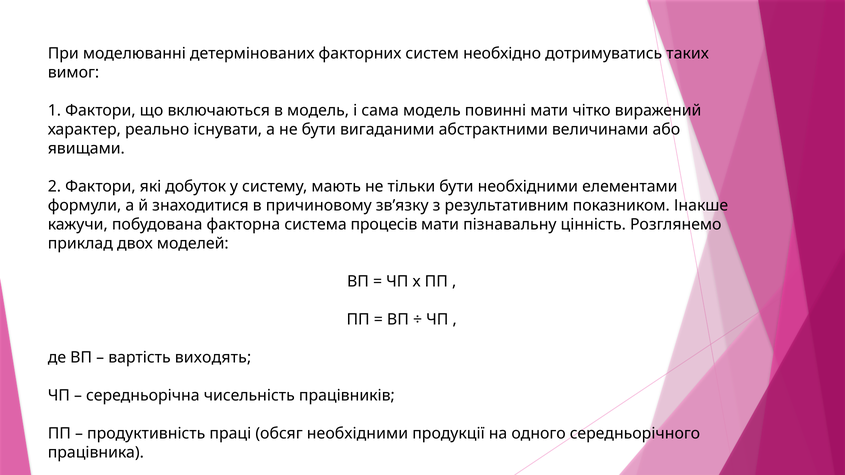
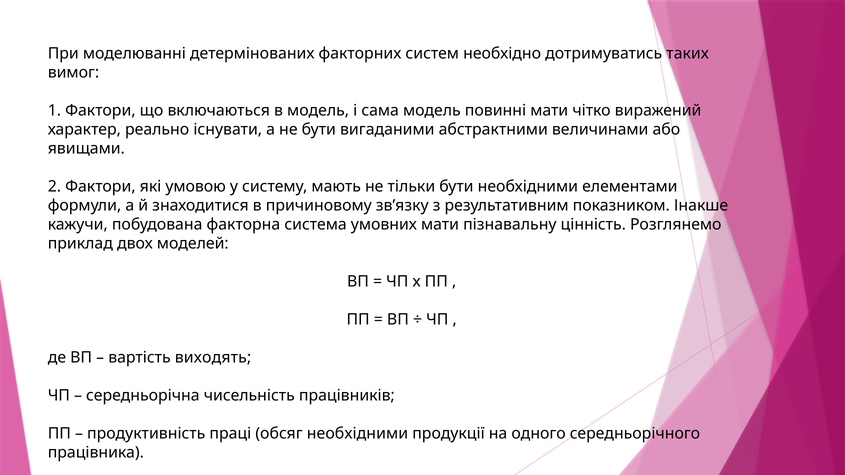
добуток: добуток -> умовою
процесів: процесів -> умовних
